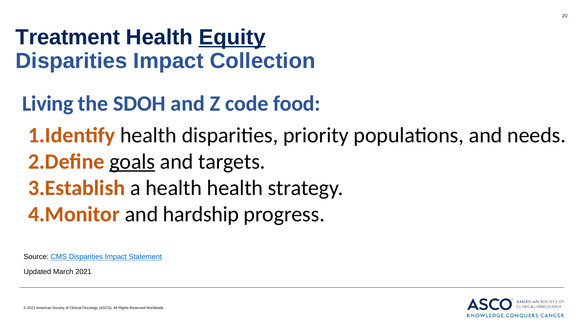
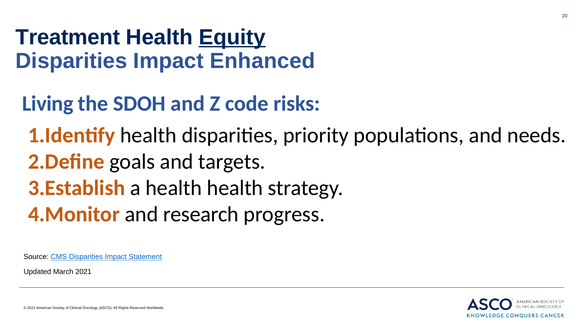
Collection: Collection -> Enhanced
food: food -> risks
goals underline: present -> none
hardship: hardship -> research
